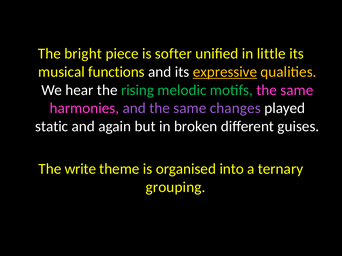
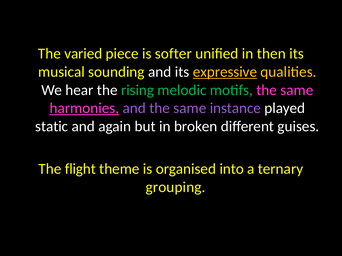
bright: bright -> varied
little: little -> then
functions: functions -> sounding
harmonies underline: none -> present
changes: changes -> instance
write: write -> flight
